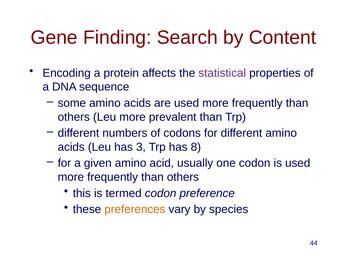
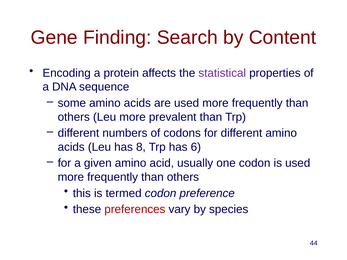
3: 3 -> 8
8: 8 -> 6
preferences colour: orange -> red
